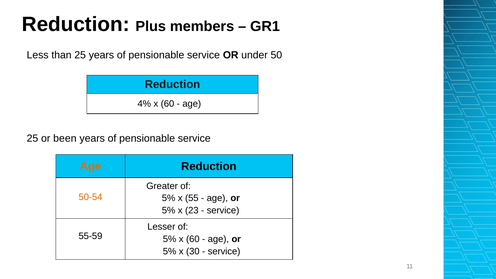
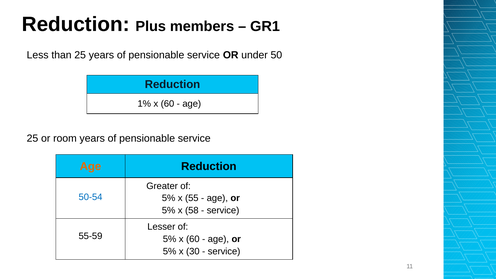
4%: 4% -> 1%
been: been -> room
50-54 colour: orange -> blue
23: 23 -> 58
